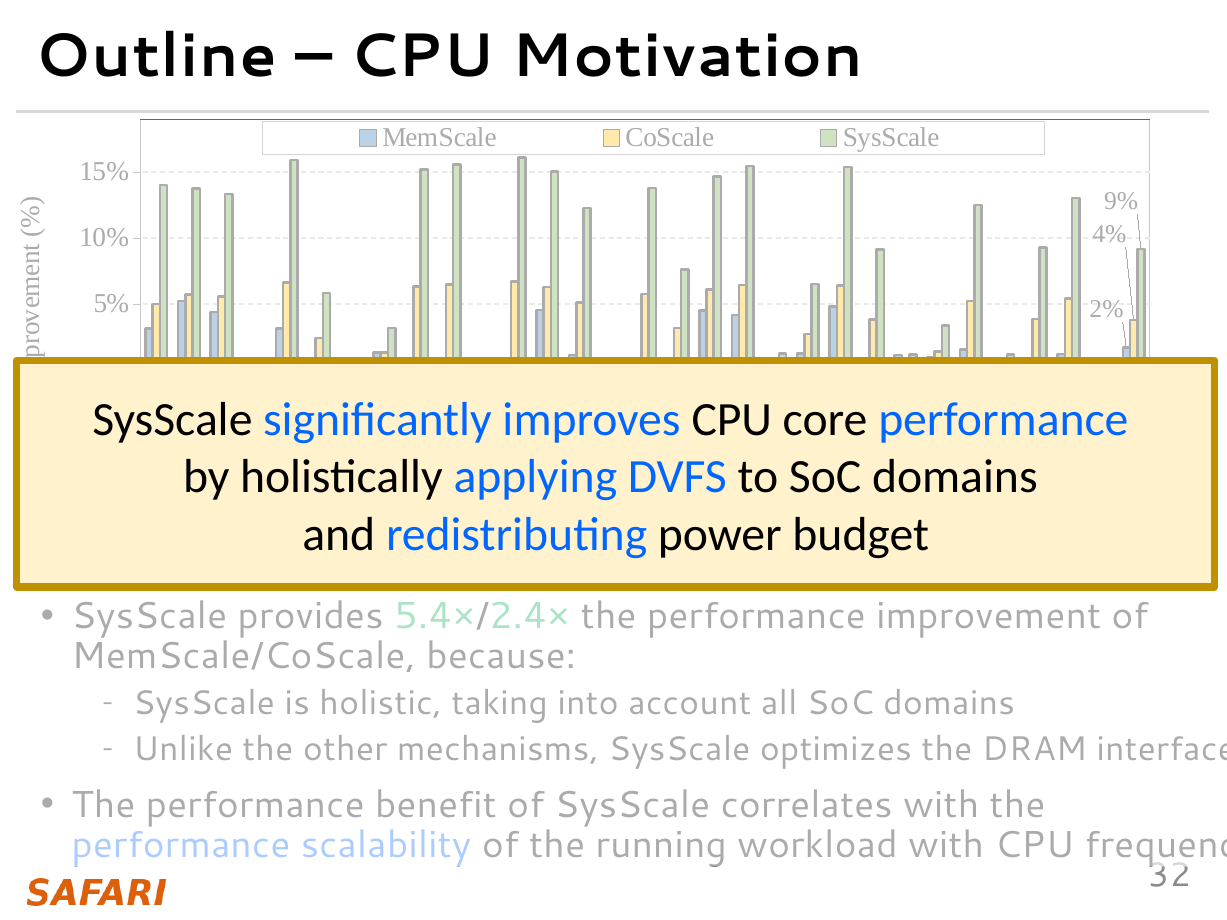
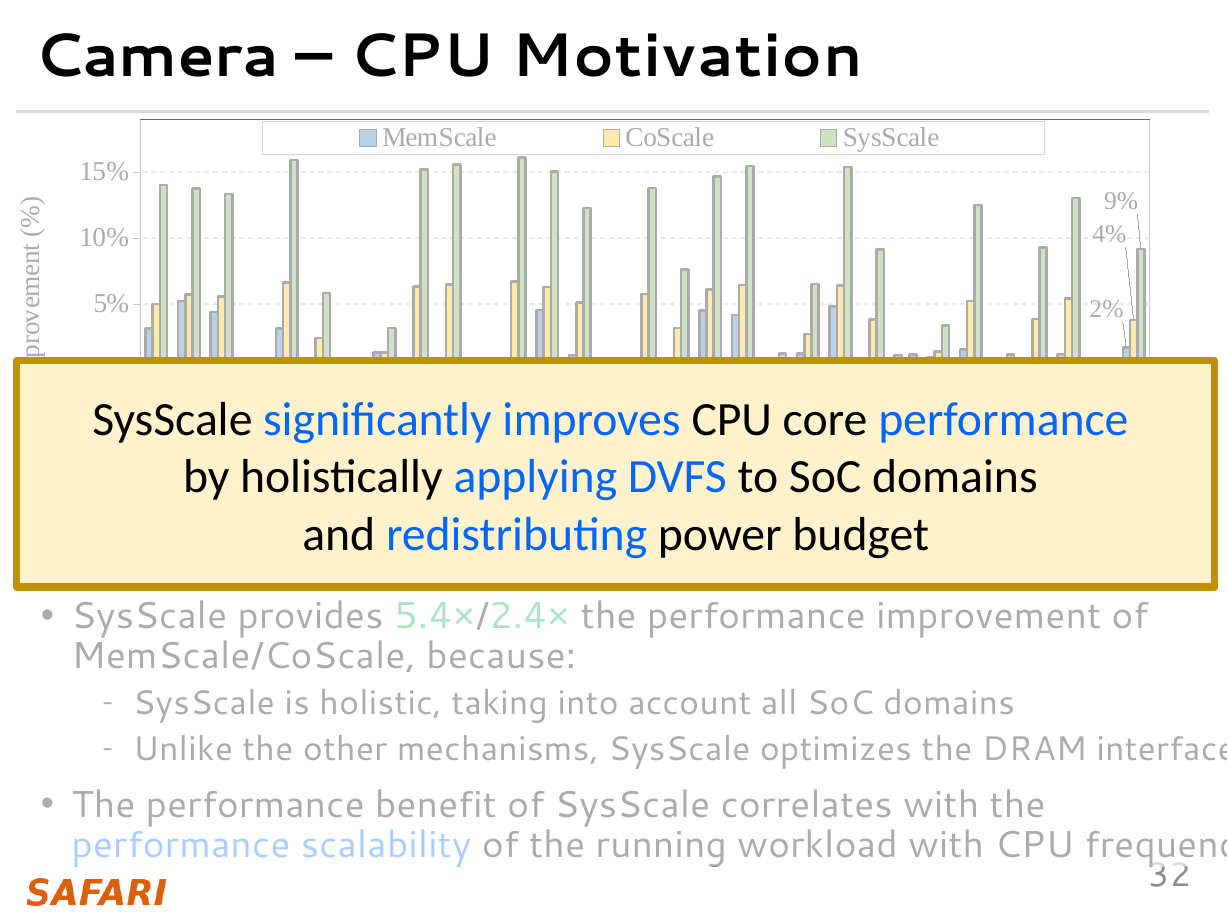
Outline: Outline -> Camera
